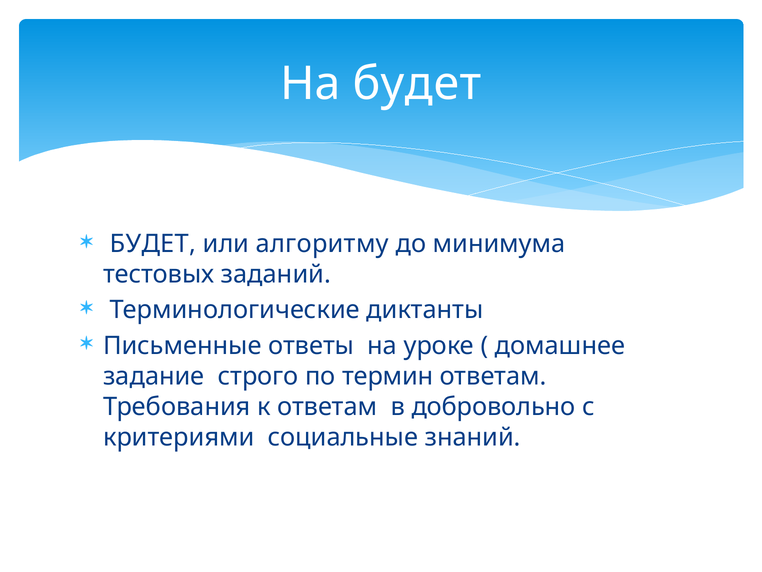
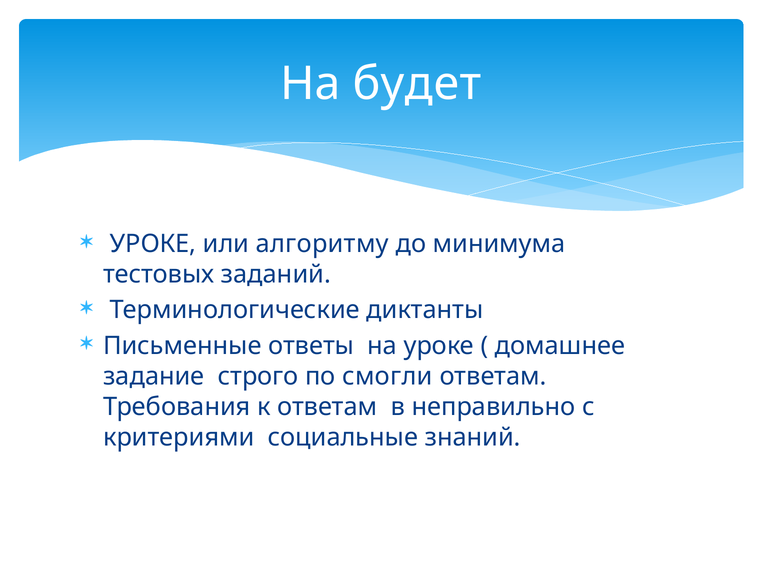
БУДЕТ at (153, 244): БУДЕТ -> УРОКЕ
термин: термин -> смогли
добровольно: добровольно -> неправильно
